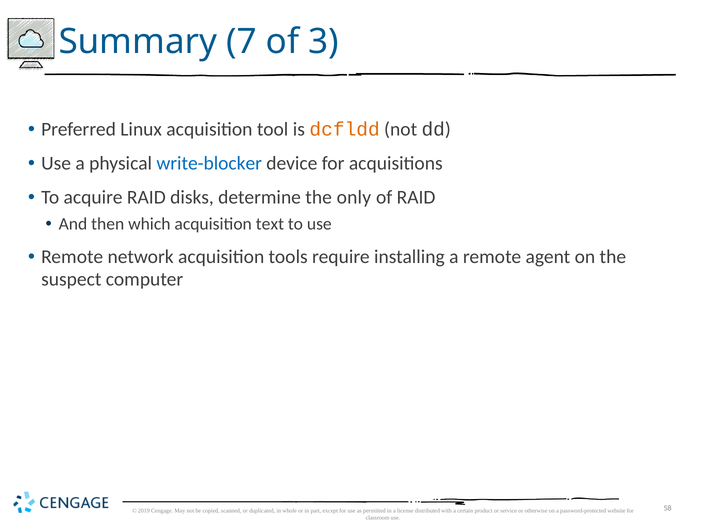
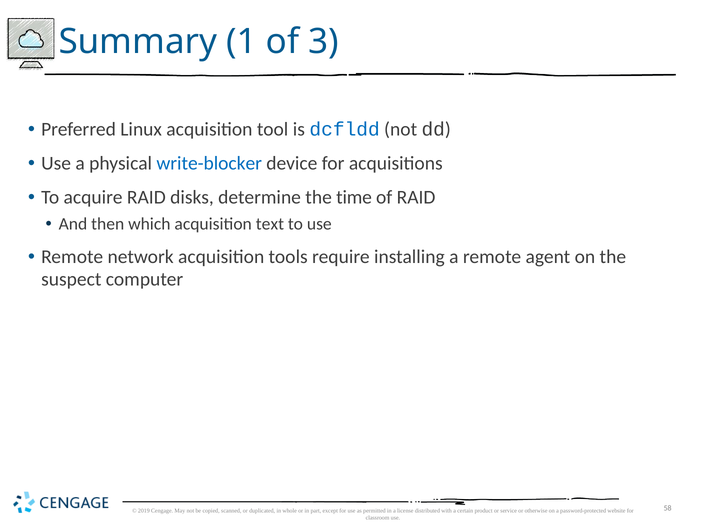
7: 7 -> 1
dcfldd colour: orange -> blue
only: only -> time
